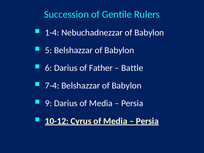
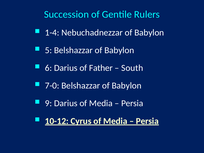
Battle: Battle -> South
7-4: 7-4 -> 7-0
